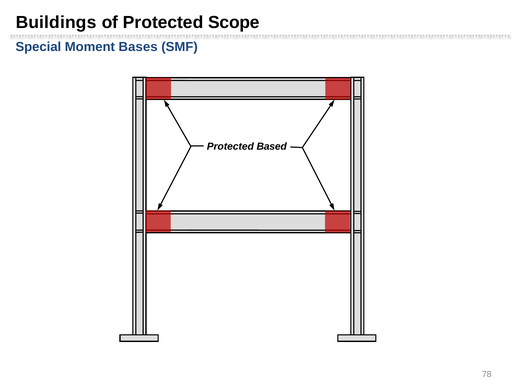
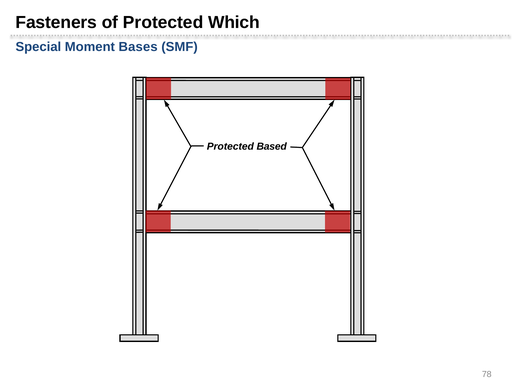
Buildings: Buildings -> Fasteners
Scope: Scope -> Which
